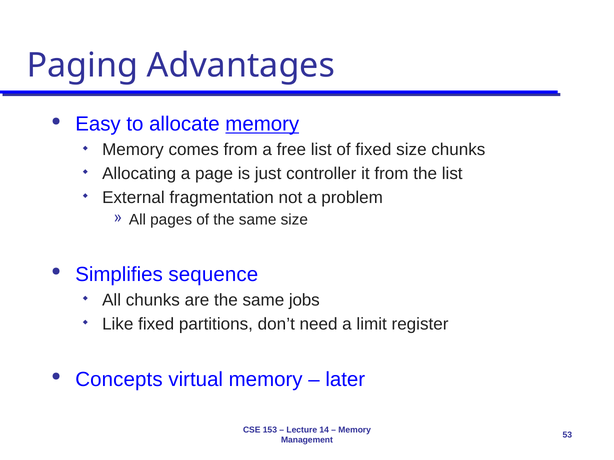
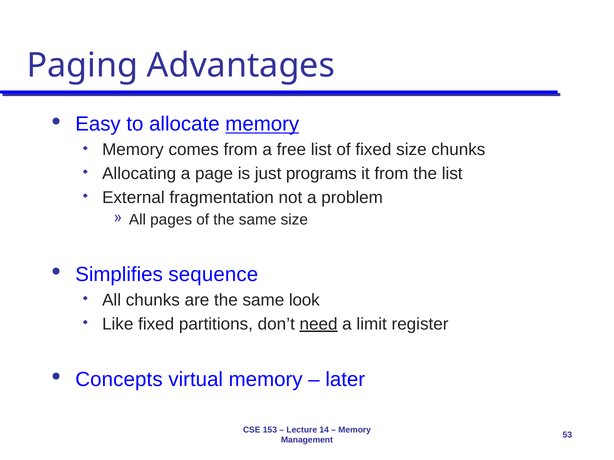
controller: controller -> programs
jobs: jobs -> look
need underline: none -> present
